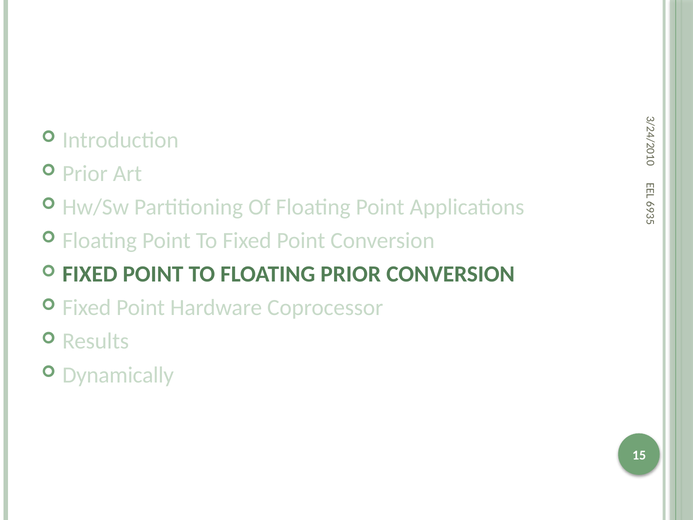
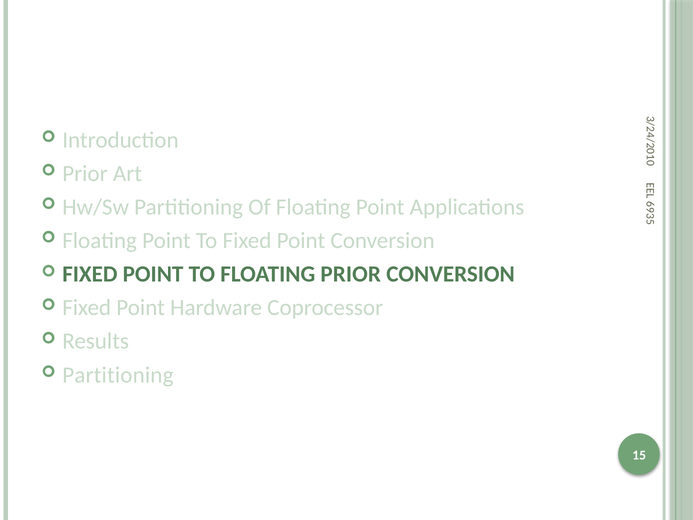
Dynamically at (118, 375): Dynamically -> Partitioning
